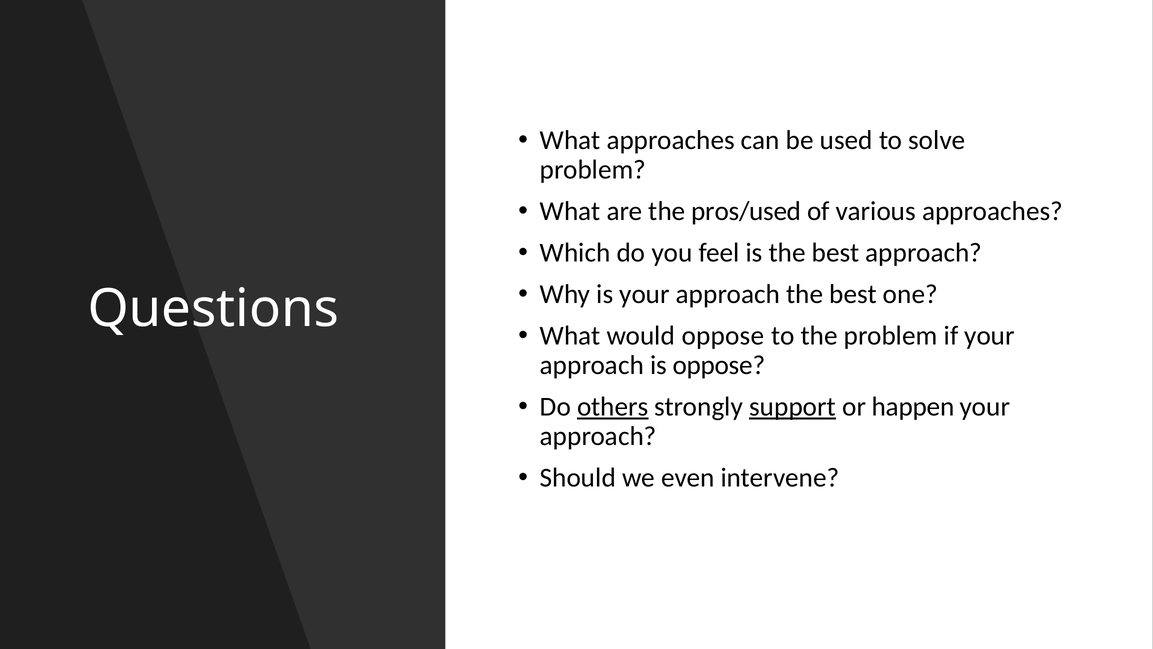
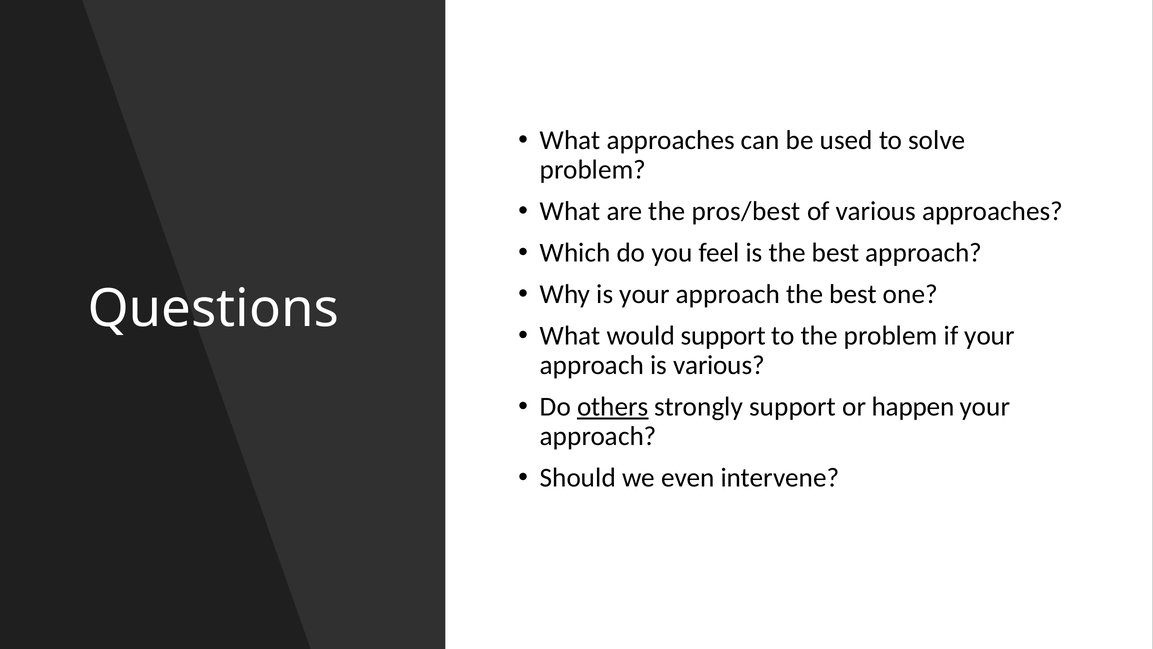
pros/used: pros/used -> pros/best
would oppose: oppose -> support
is oppose: oppose -> various
support at (793, 407) underline: present -> none
